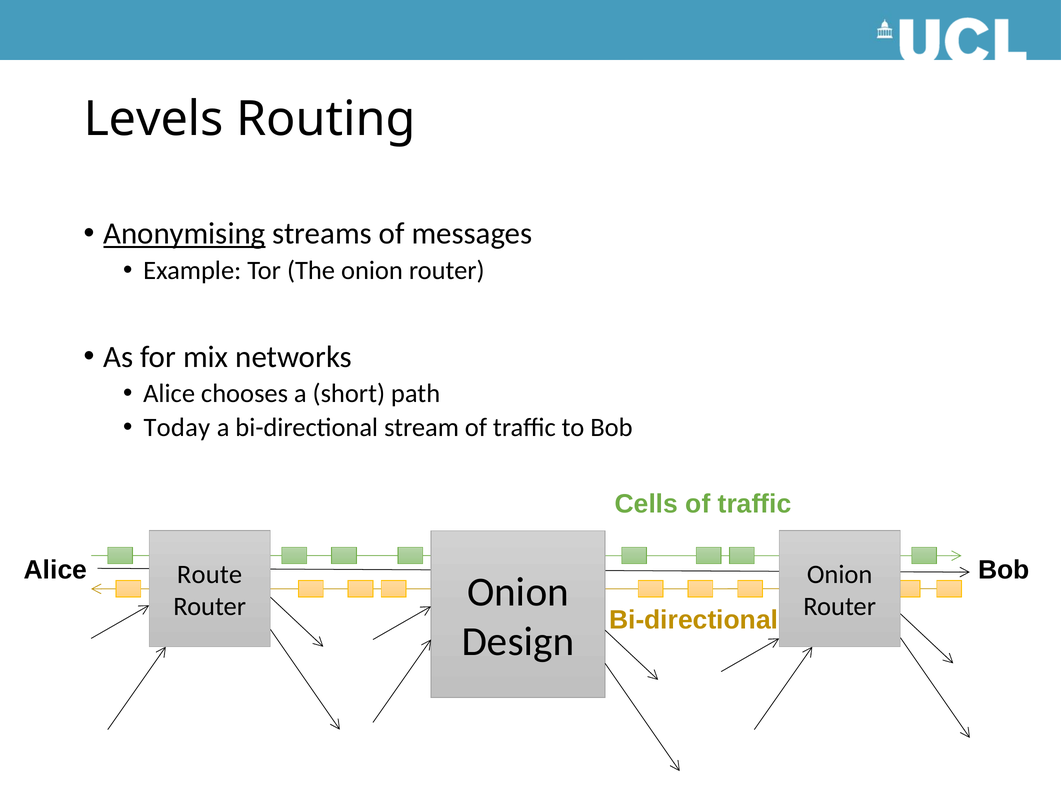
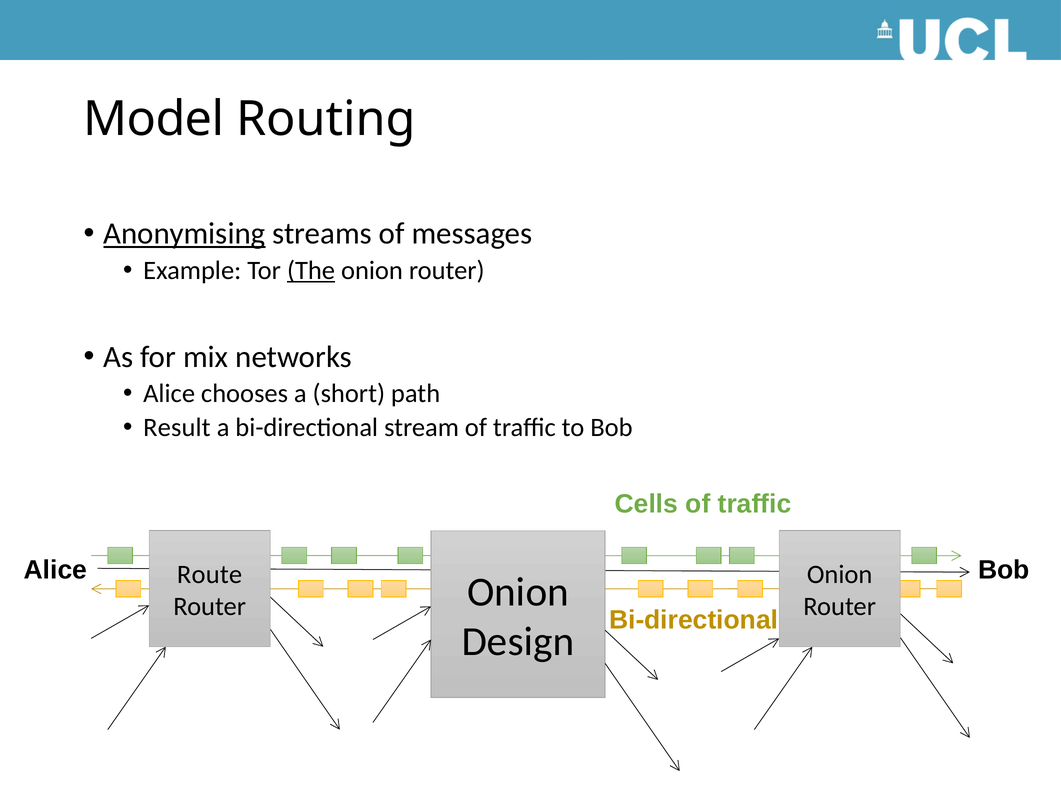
Levels: Levels -> Model
The underline: none -> present
Today: Today -> Result
